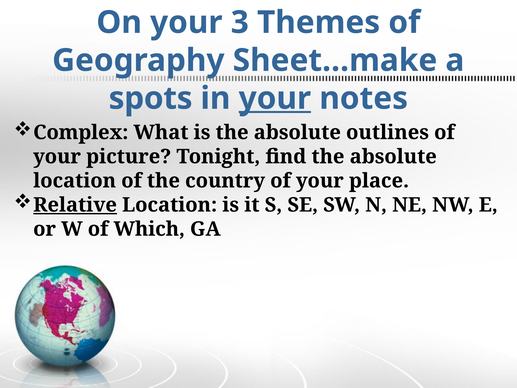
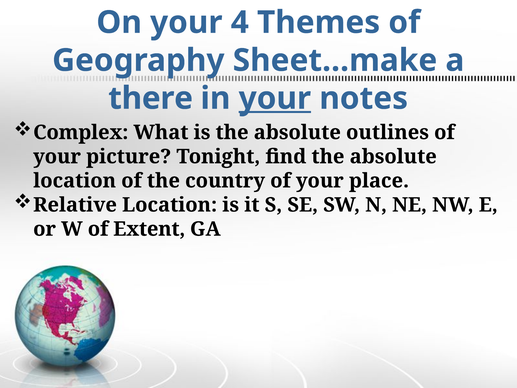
3: 3 -> 4
spots: spots -> there
Relative underline: present -> none
Which: Which -> Extent
